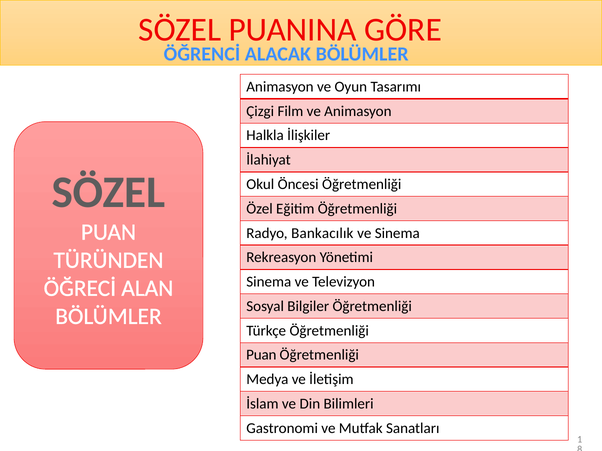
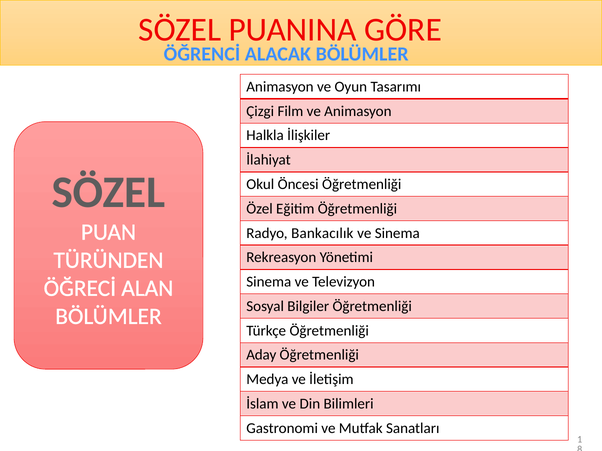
Puan at (261, 355): Puan -> Aday
